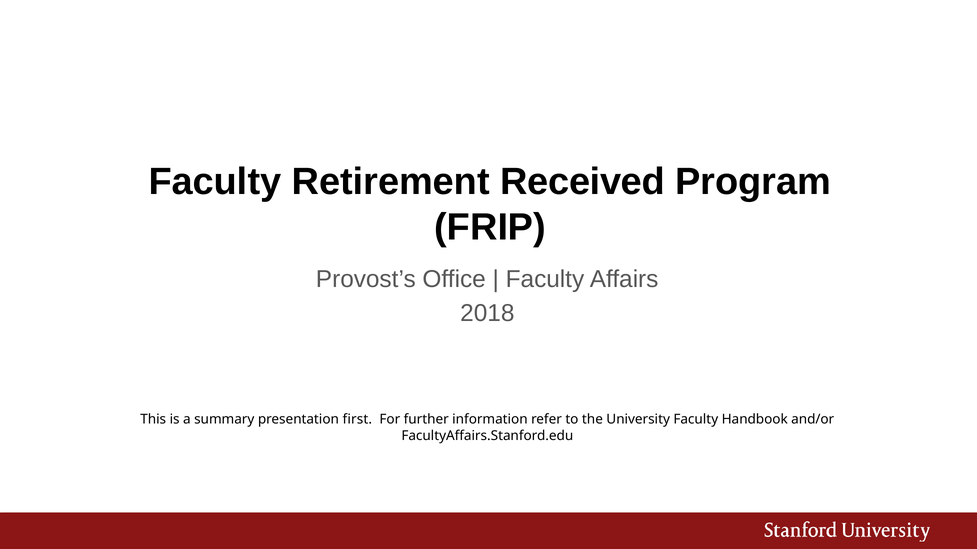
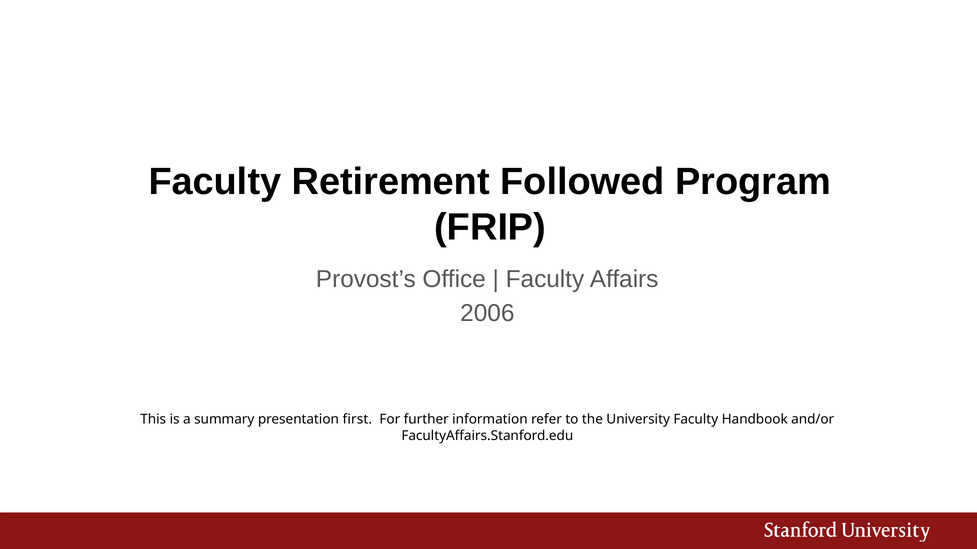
Received: Received -> Followed
2018: 2018 -> 2006
